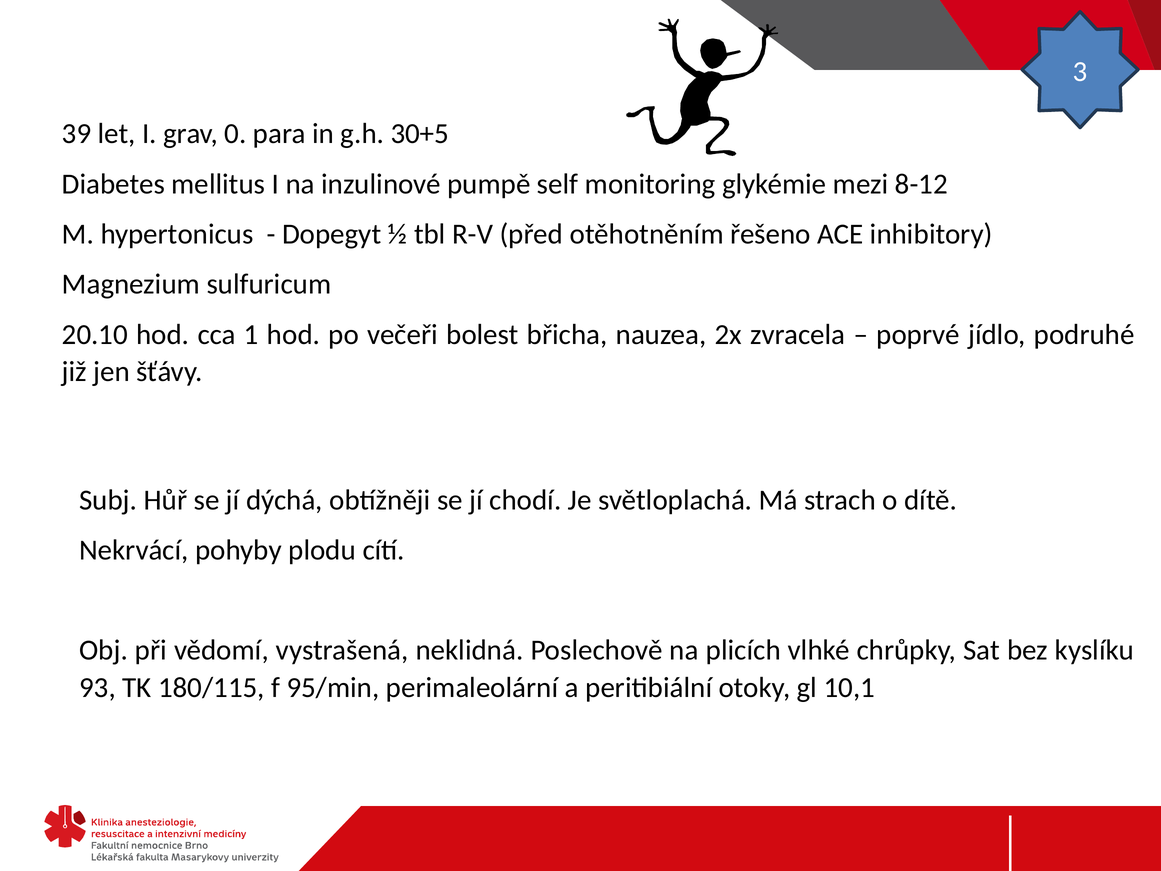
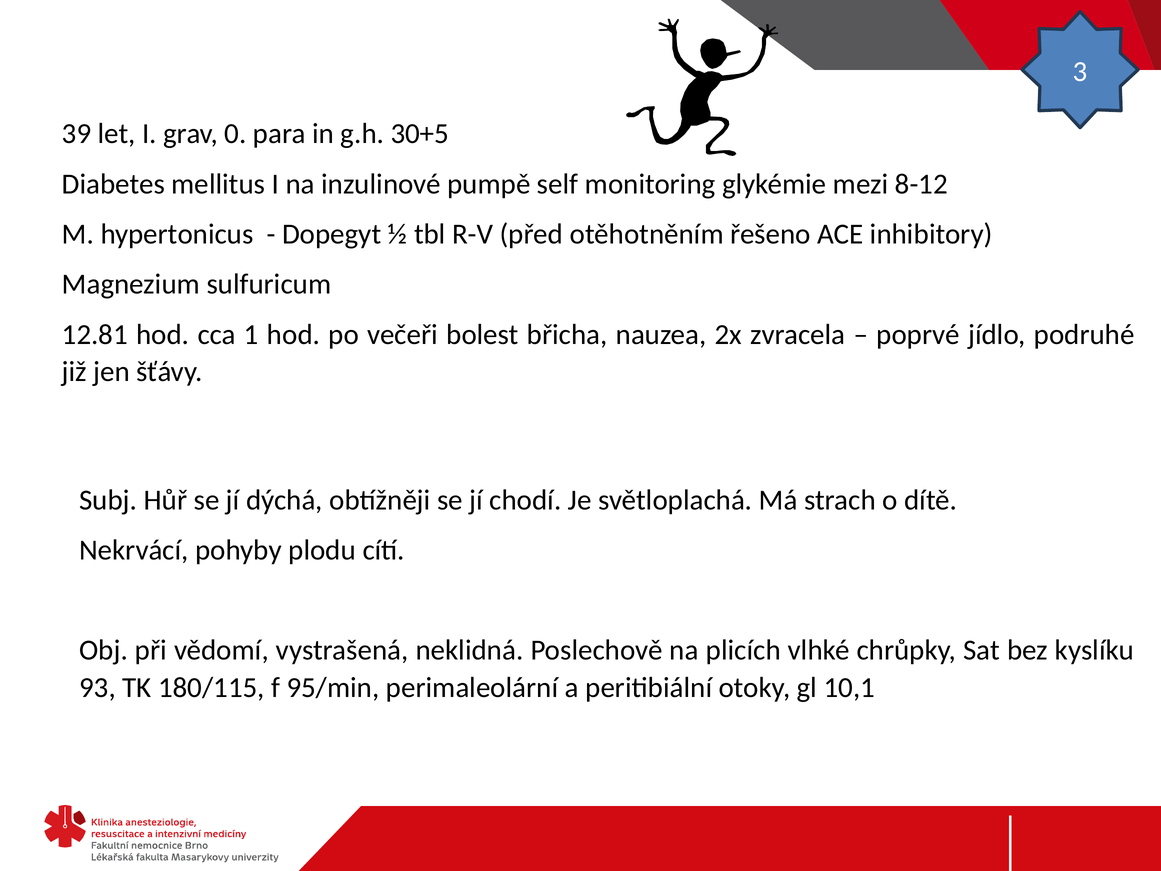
20.10: 20.10 -> 12.81
